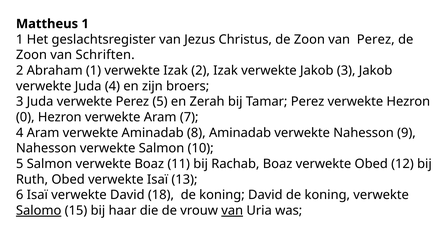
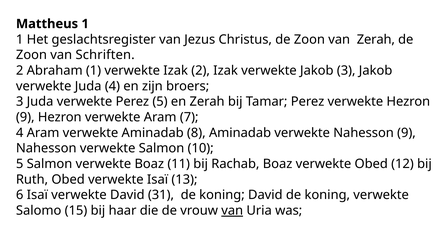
van Perez: Perez -> Zerah
0 at (25, 117): 0 -> 9
18: 18 -> 31
Salomo underline: present -> none
